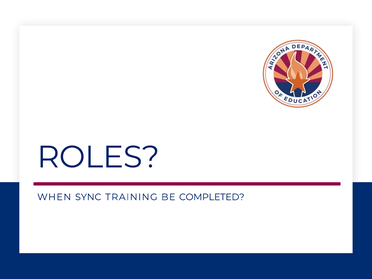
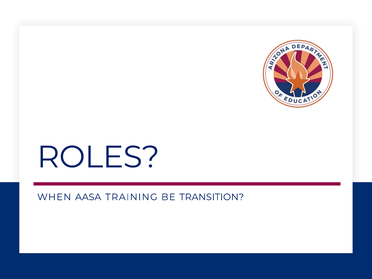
SYNC: SYNC -> AASA
COMPLETED: COMPLETED -> TRANSITION
